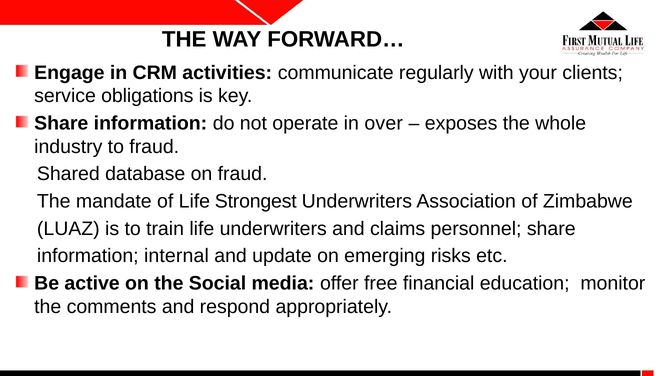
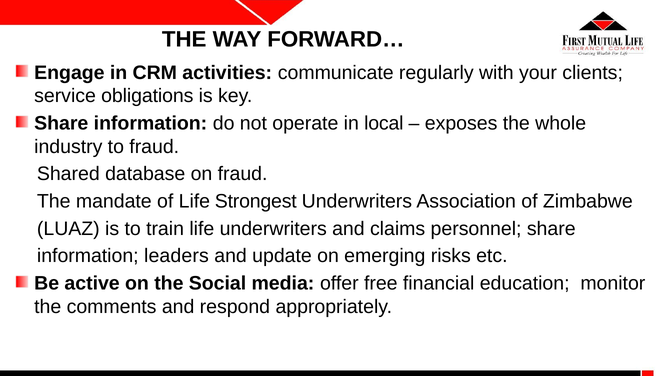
over: over -> local
internal: internal -> leaders
